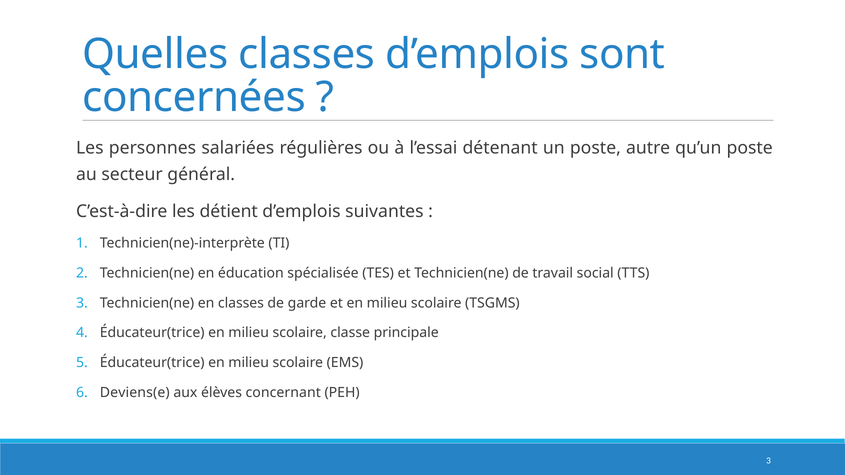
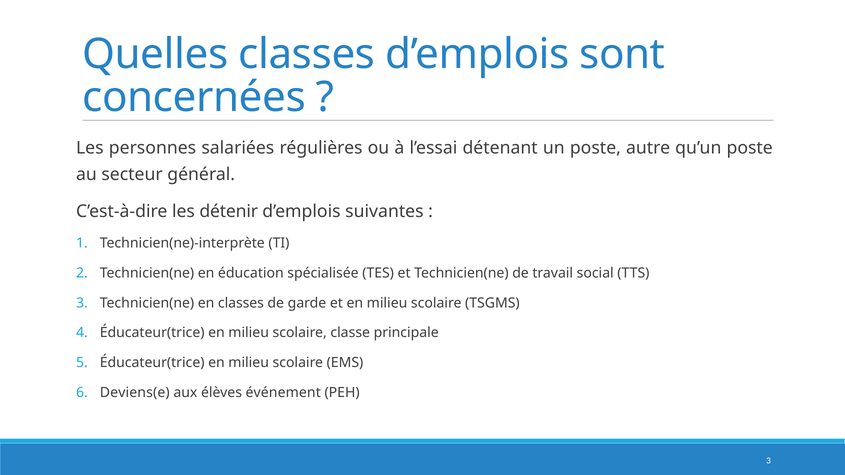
détient: détient -> détenir
concernant: concernant -> événement
